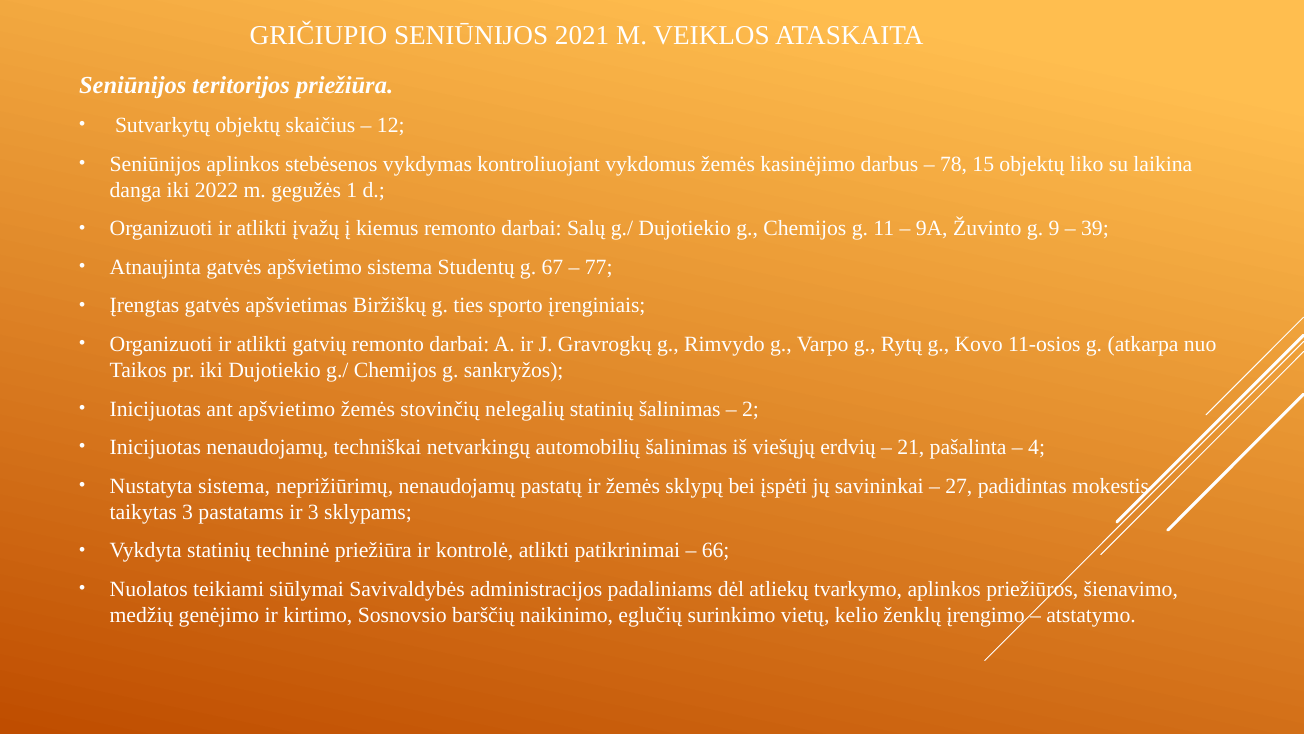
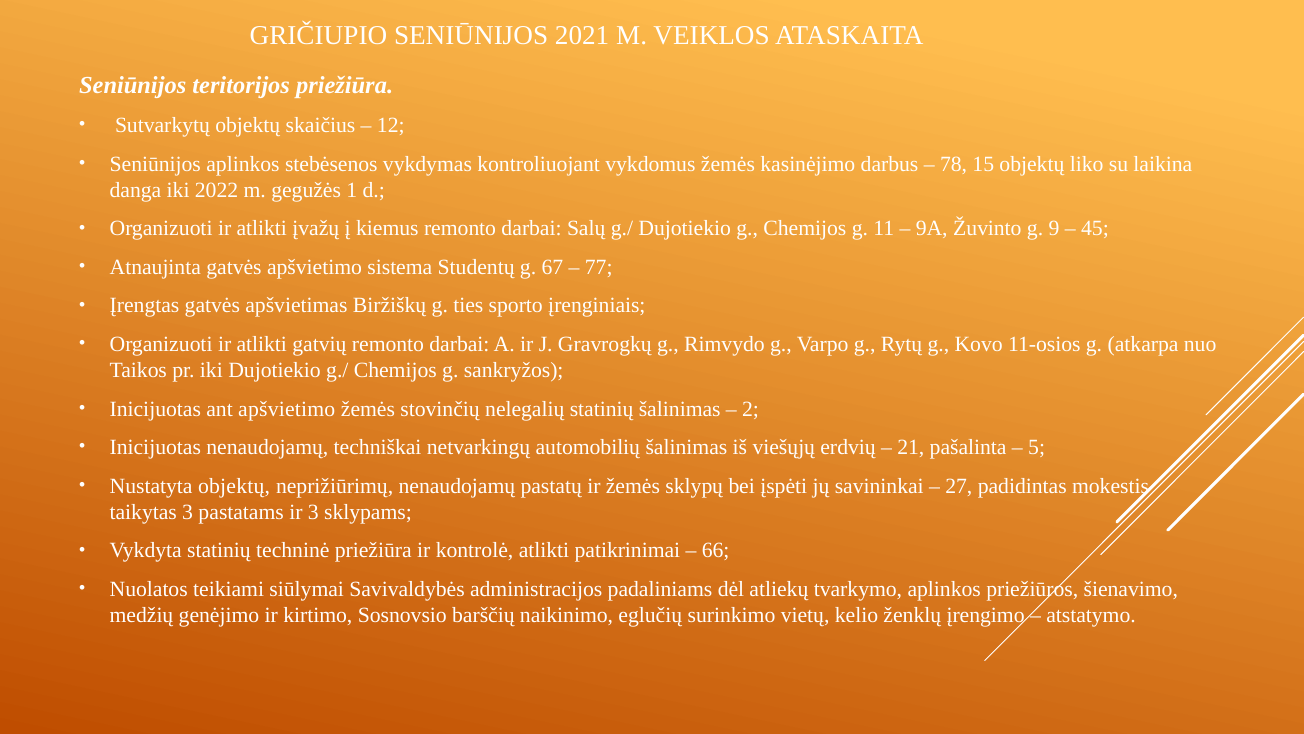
39: 39 -> 45
4: 4 -> 5
Nustatyta sistema: sistema -> objektų
